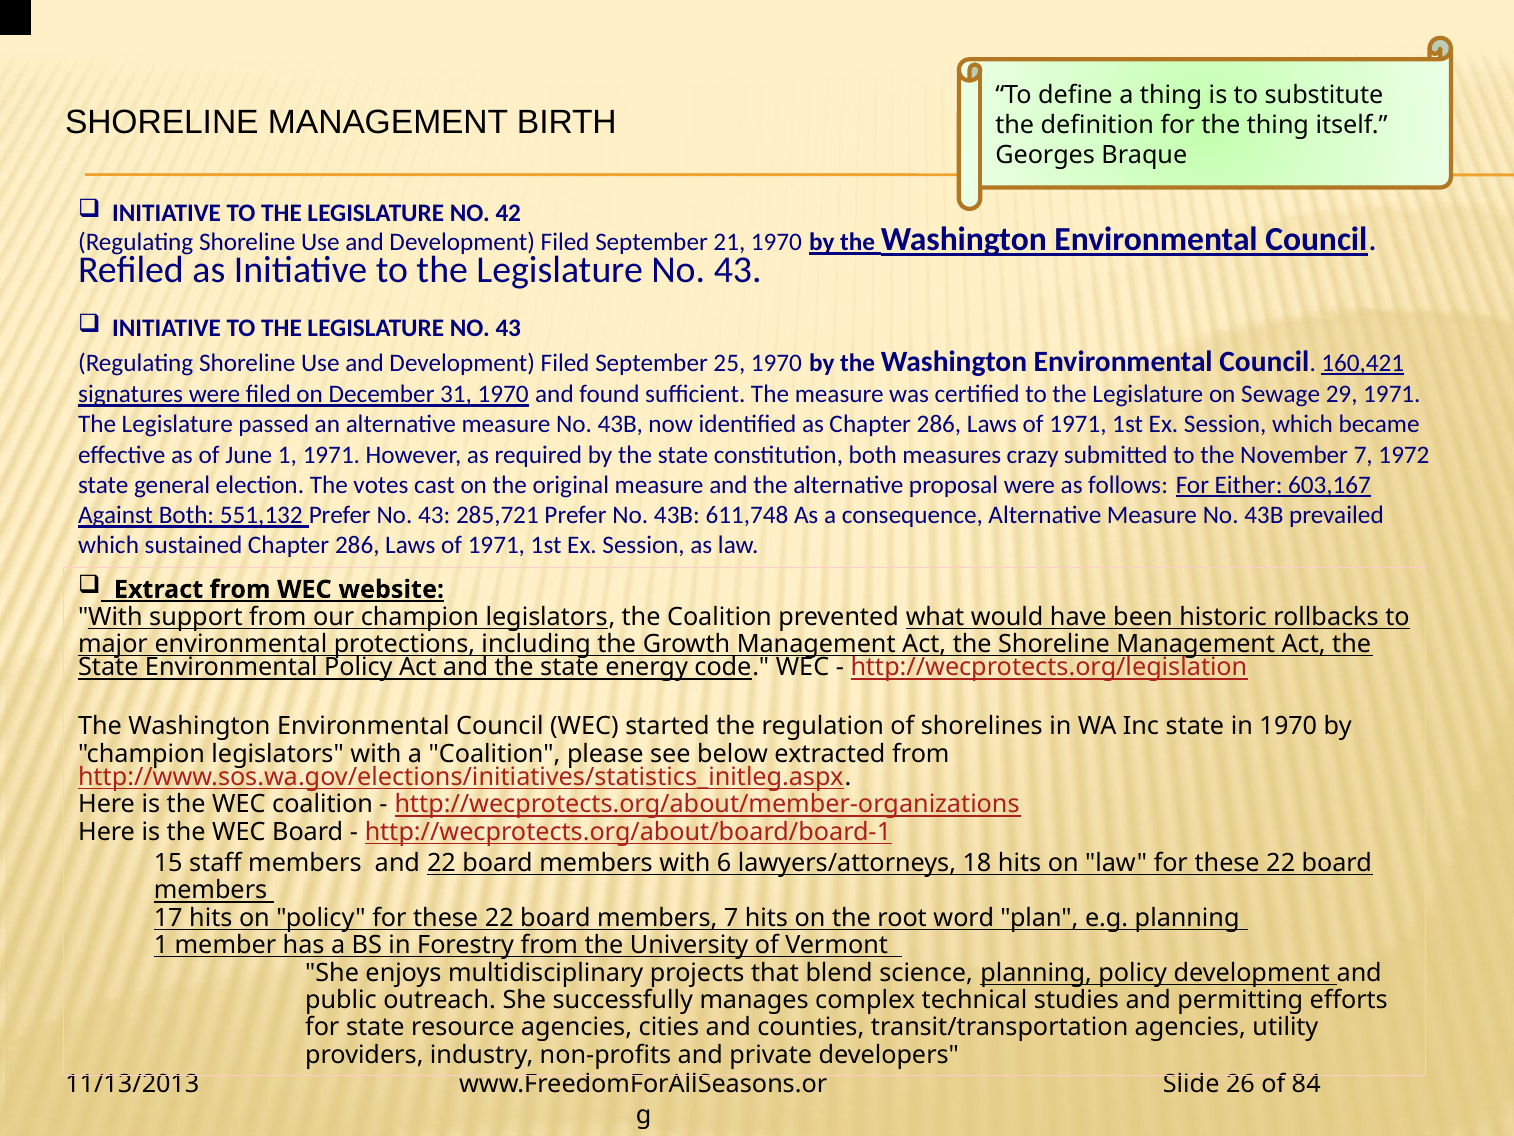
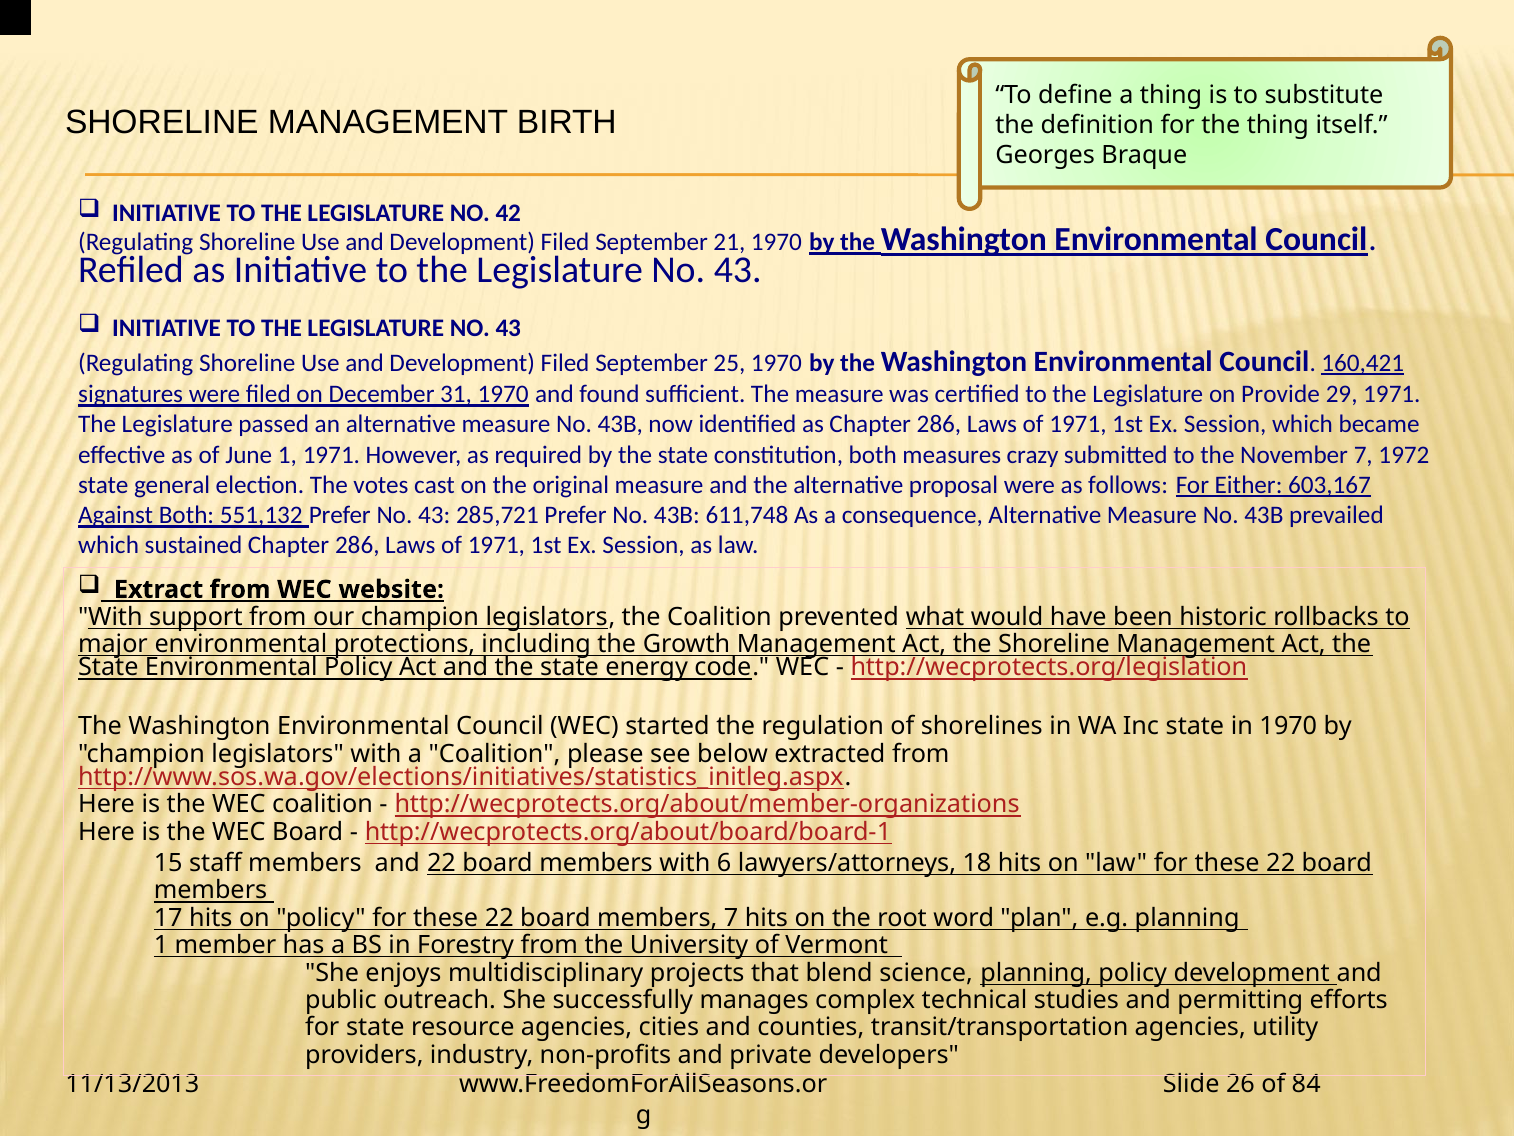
Sewage: Sewage -> Provide
